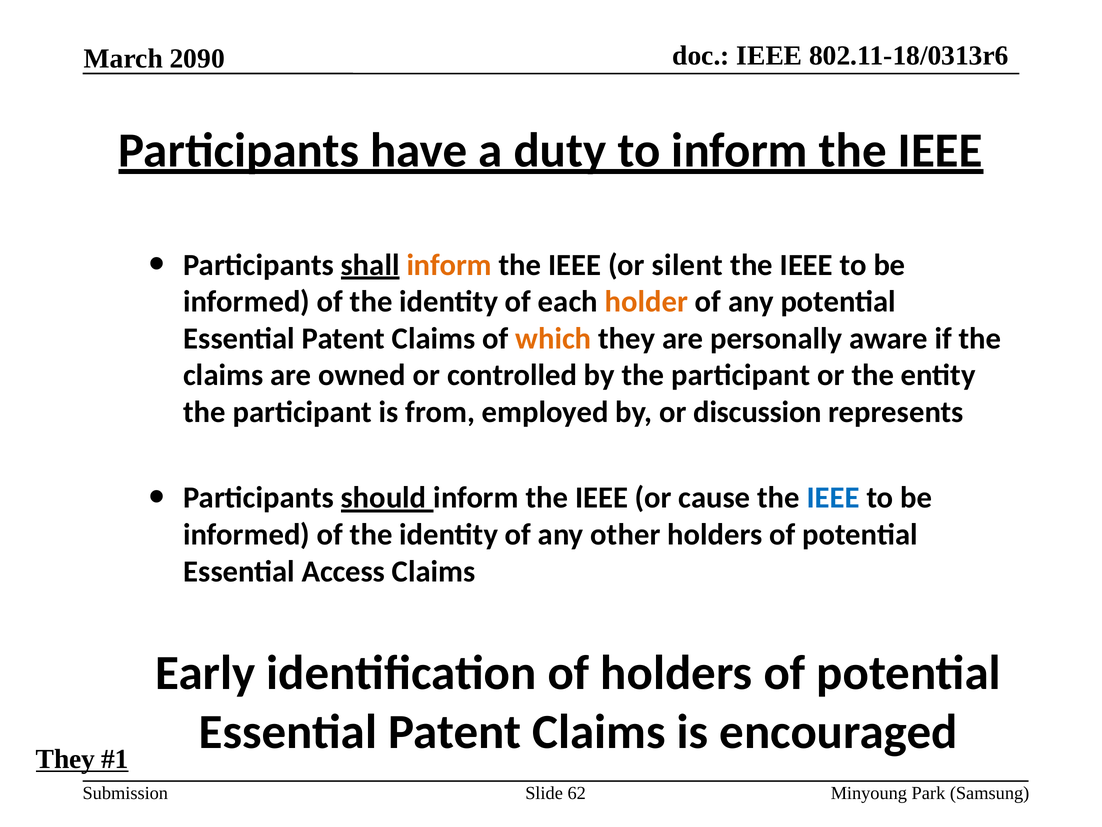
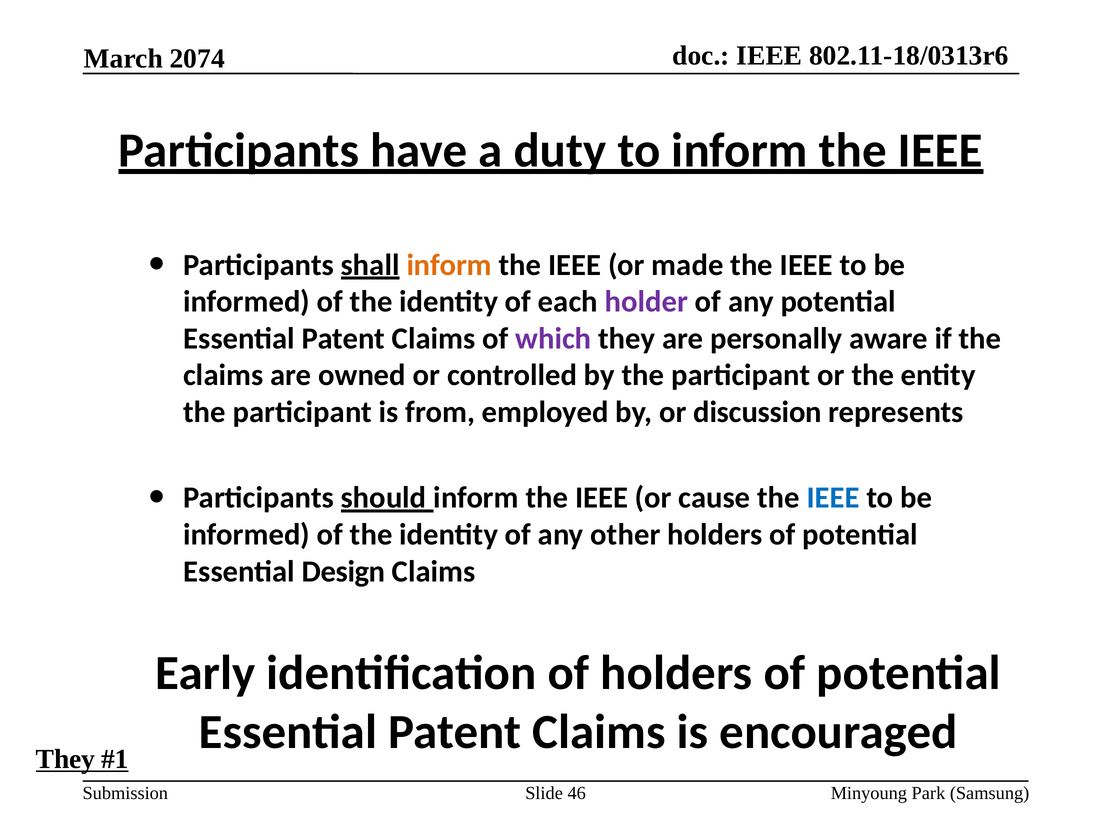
2090: 2090 -> 2074
silent: silent -> made
holder colour: orange -> purple
which colour: orange -> purple
Access: Access -> Design
62: 62 -> 46
